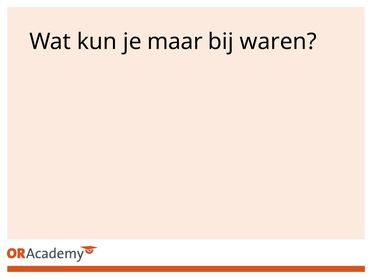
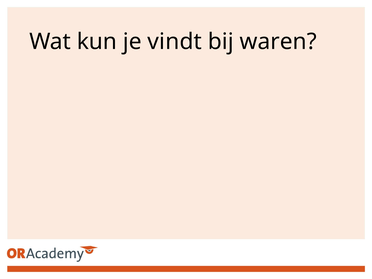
maar: maar -> vindt
